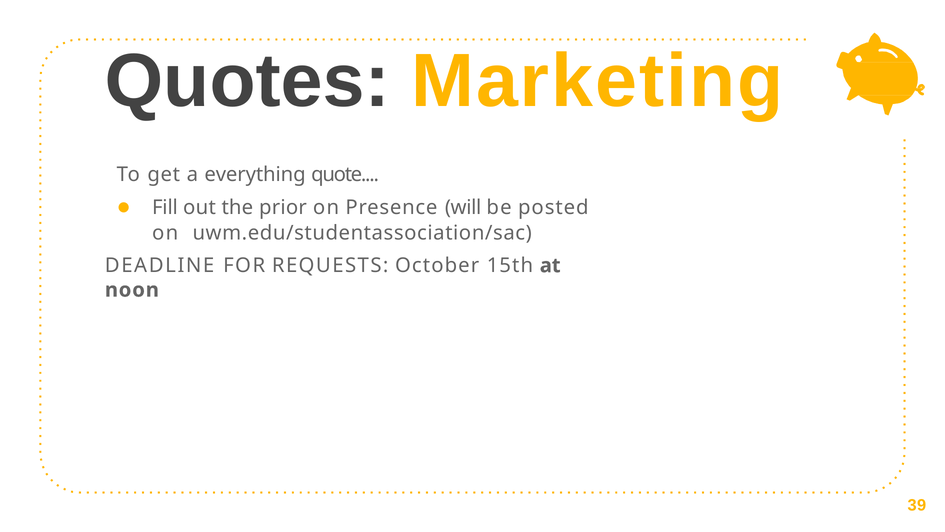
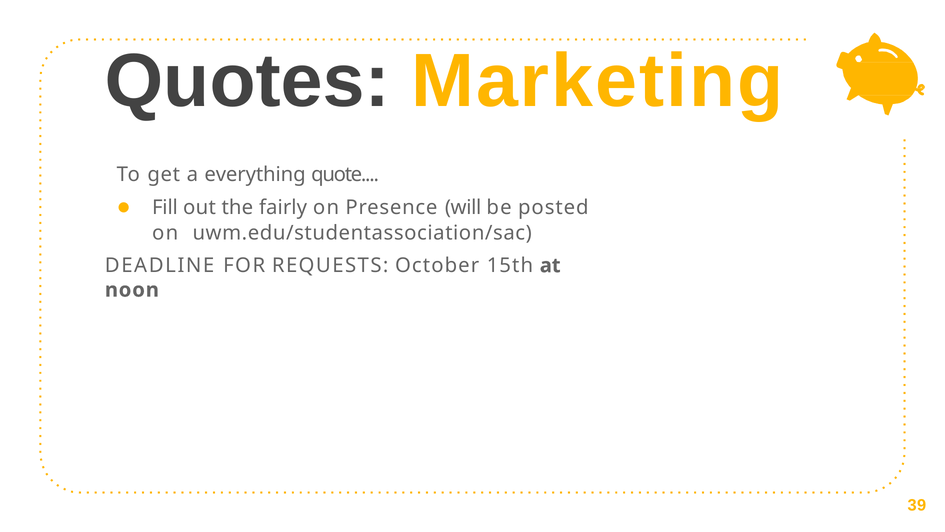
prior: prior -> fairly
